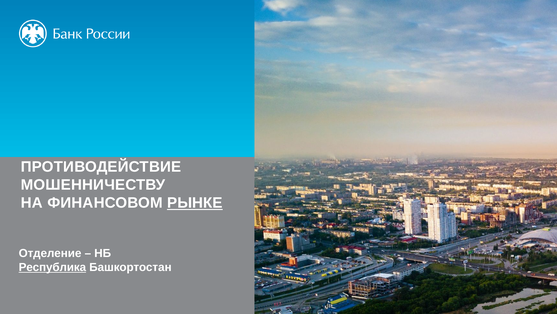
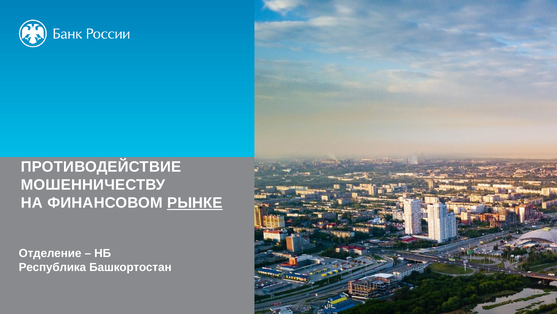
Республика underline: present -> none
